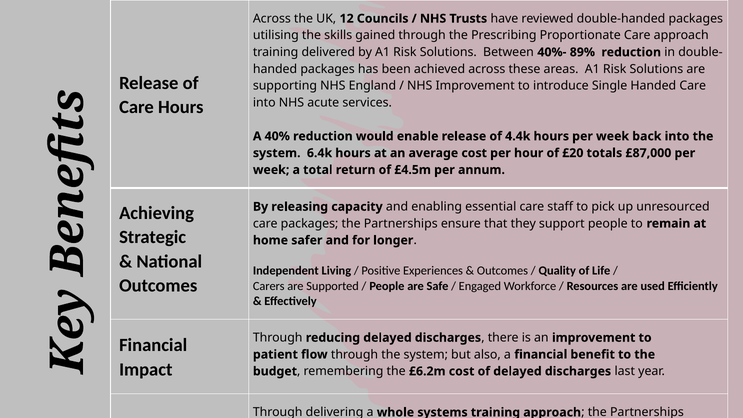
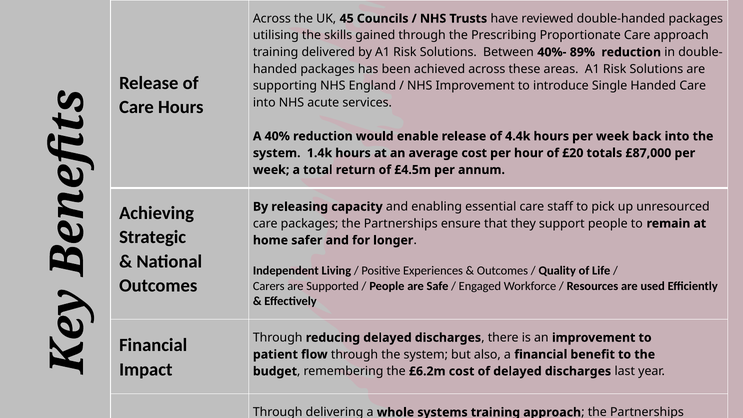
12: 12 -> 45
6.4k: 6.4k -> 1.4k
